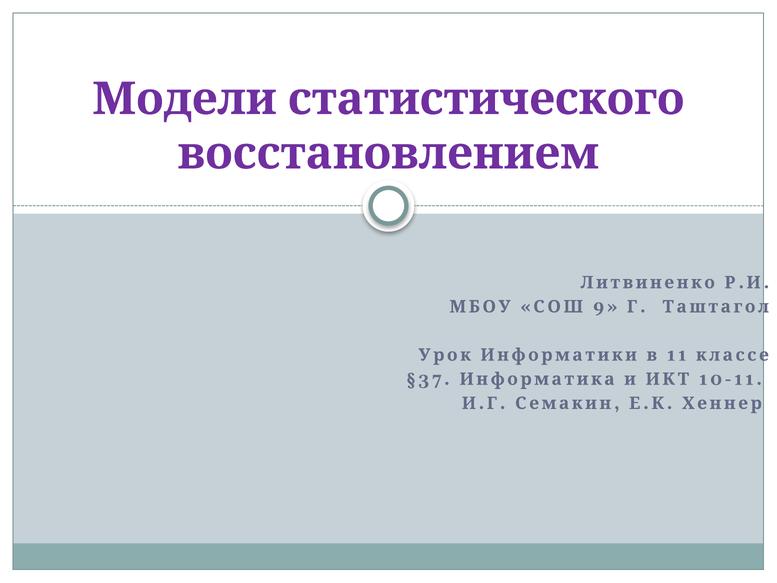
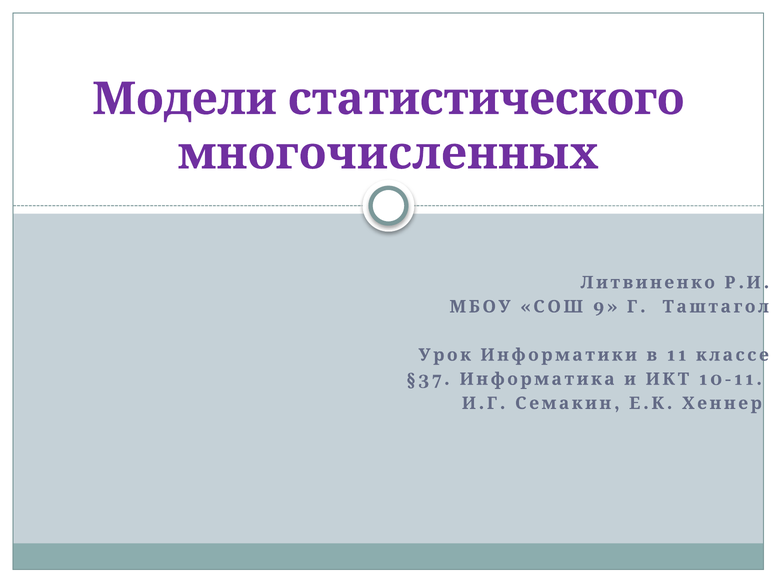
восстановлением: восстановлением -> многочисленных
